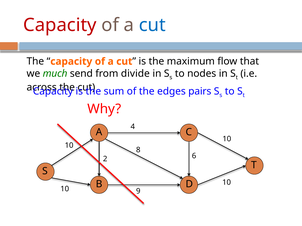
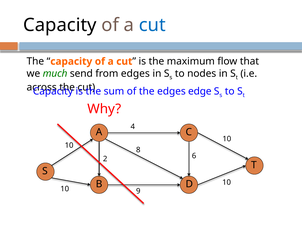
Capacity at (60, 25) colour: red -> black
from divide: divide -> edges
pairs: pairs -> edge
